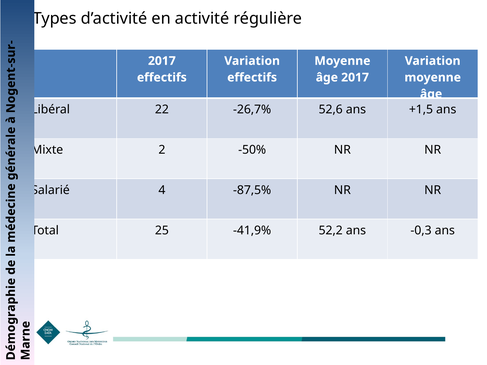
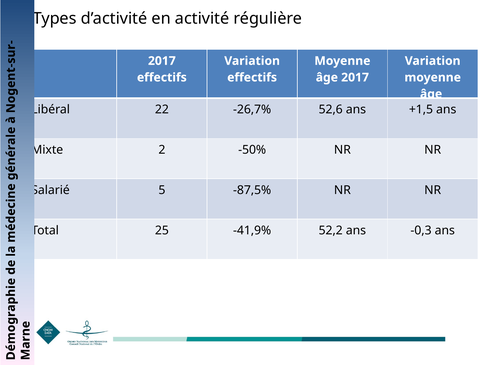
4: 4 -> 5
